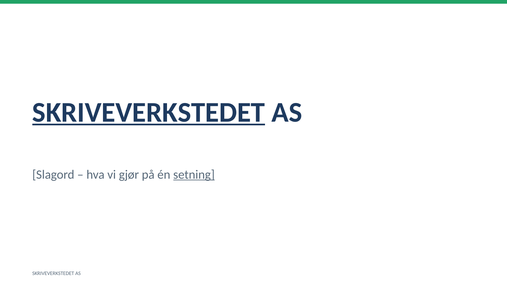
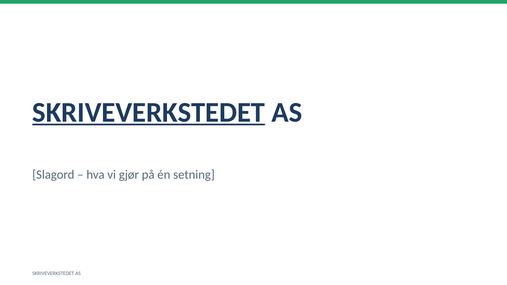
setning underline: present -> none
